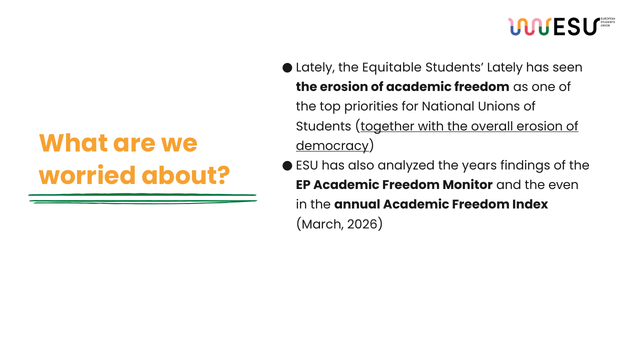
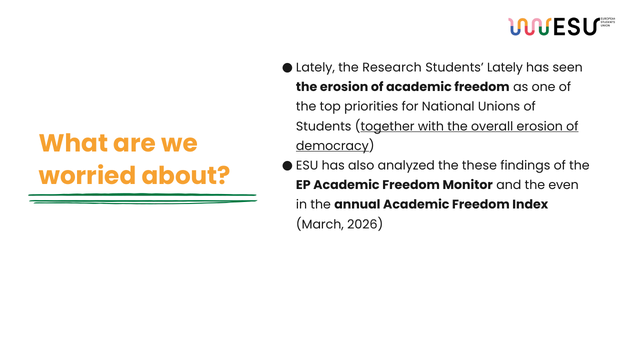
Equitable: Equitable -> Research
years: years -> these
